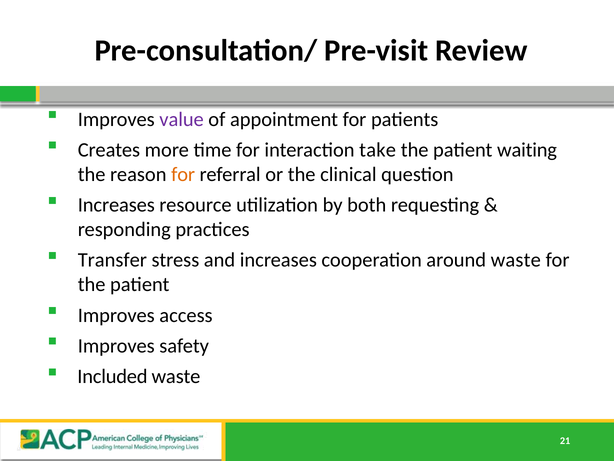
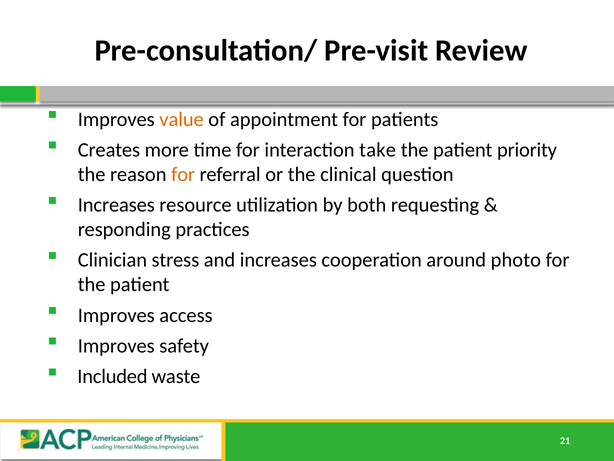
value colour: purple -> orange
waiting: waiting -> priority
Transfer: Transfer -> Clinician
around waste: waste -> photo
